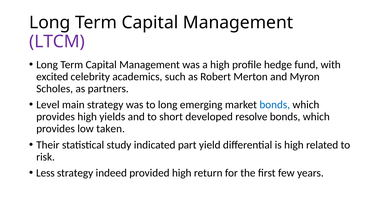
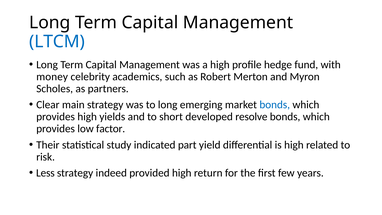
LTCM colour: purple -> blue
excited: excited -> money
Level: Level -> Clear
taken: taken -> factor
